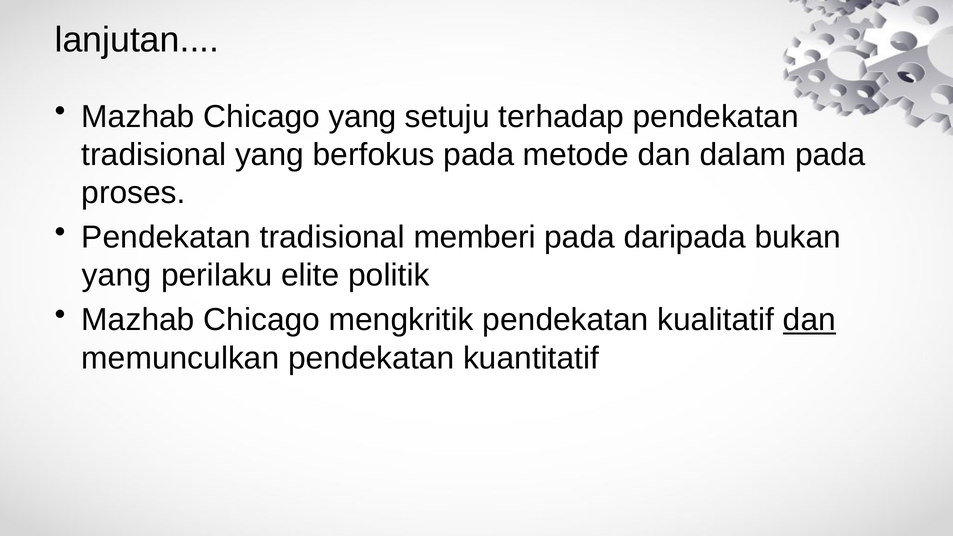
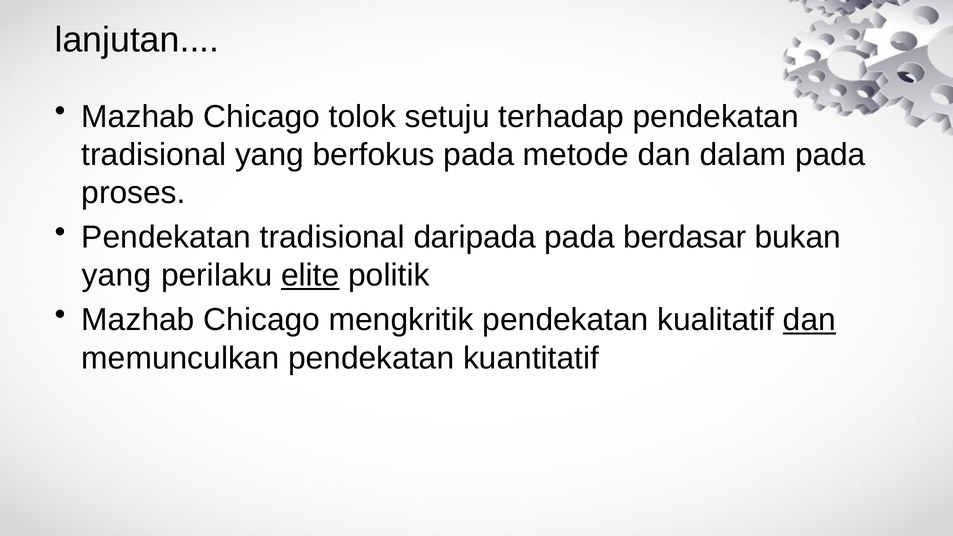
Chicago yang: yang -> tolok
memberi: memberi -> daripada
daripada: daripada -> berdasar
elite underline: none -> present
